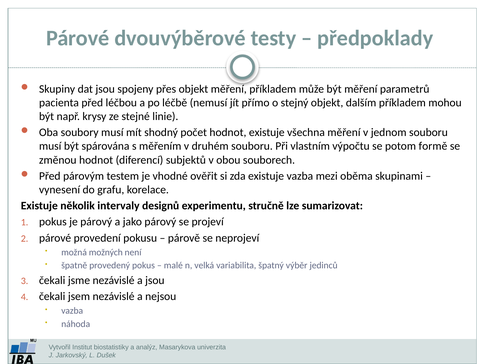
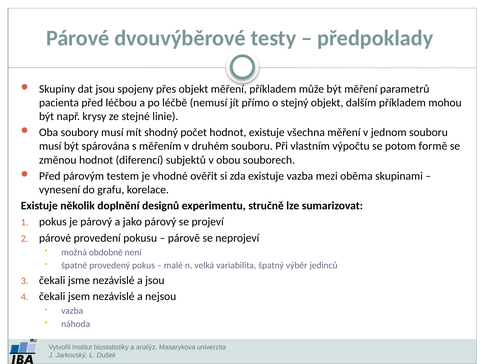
intervaly: intervaly -> doplnění
možných: možných -> obdobně
